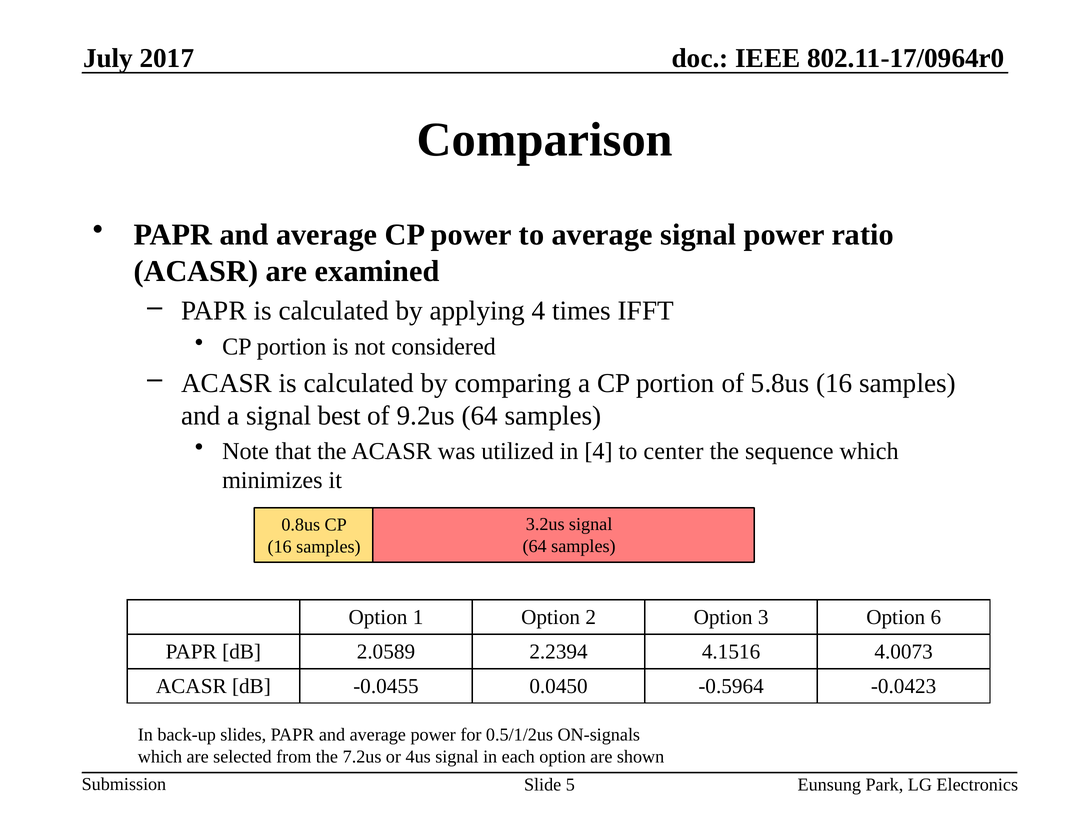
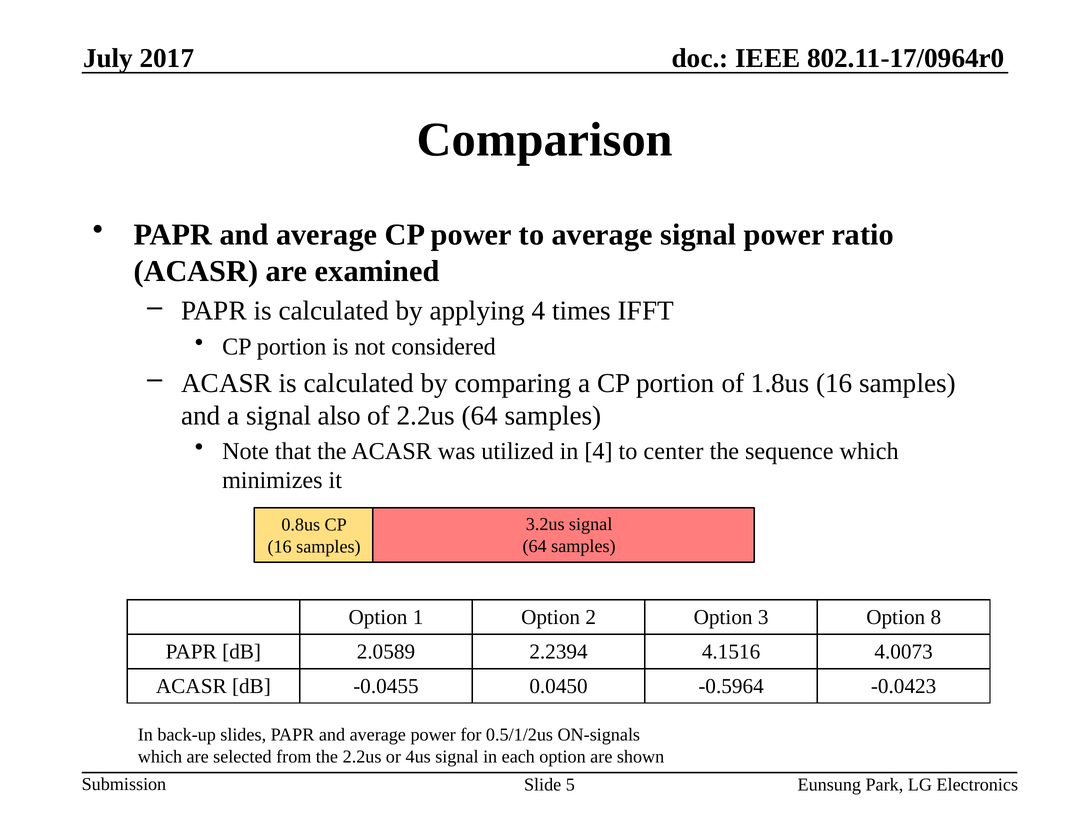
5.8us: 5.8us -> 1.8us
best: best -> also
of 9.2us: 9.2us -> 2.2us
6: 6 -> 8
the 7.2us: 7.2us -> 2.2us
